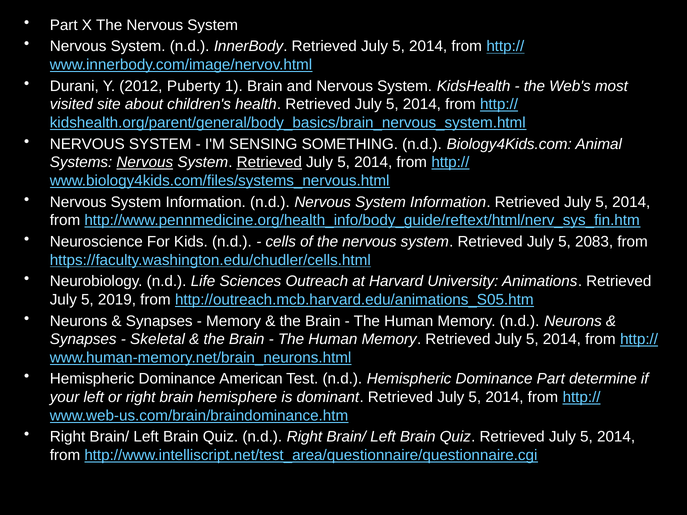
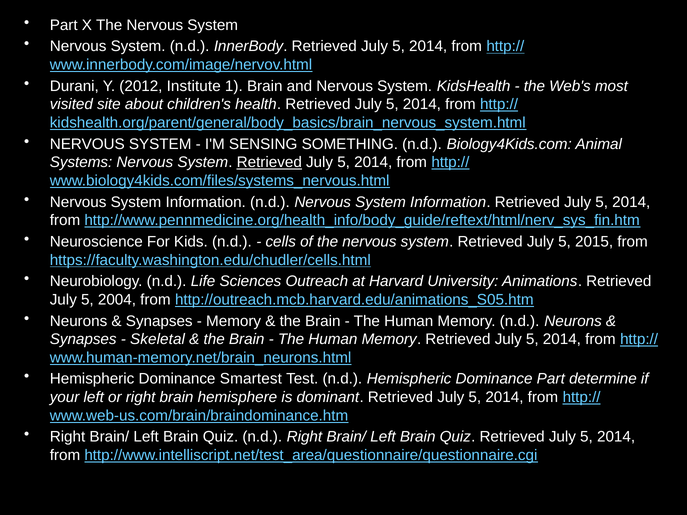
Puberty: Puberty -> Institute
Nervous at (145, 162) underline: present -> none
2083: 2083 -> 2015
2019: 2019 -> 2004
American: American -> Smartest
